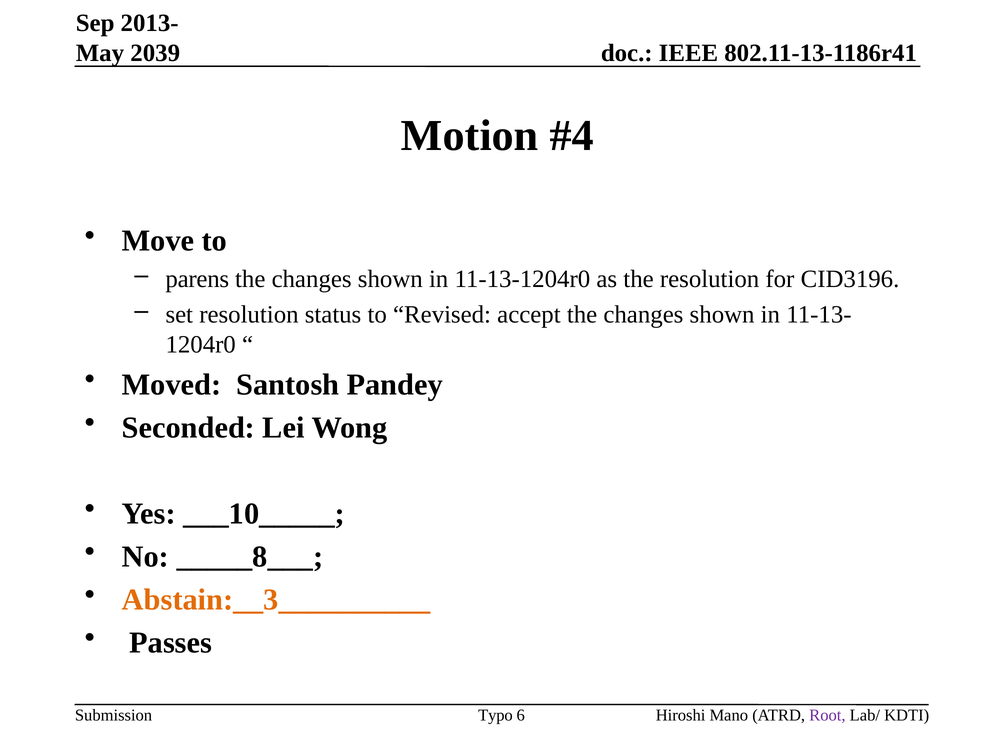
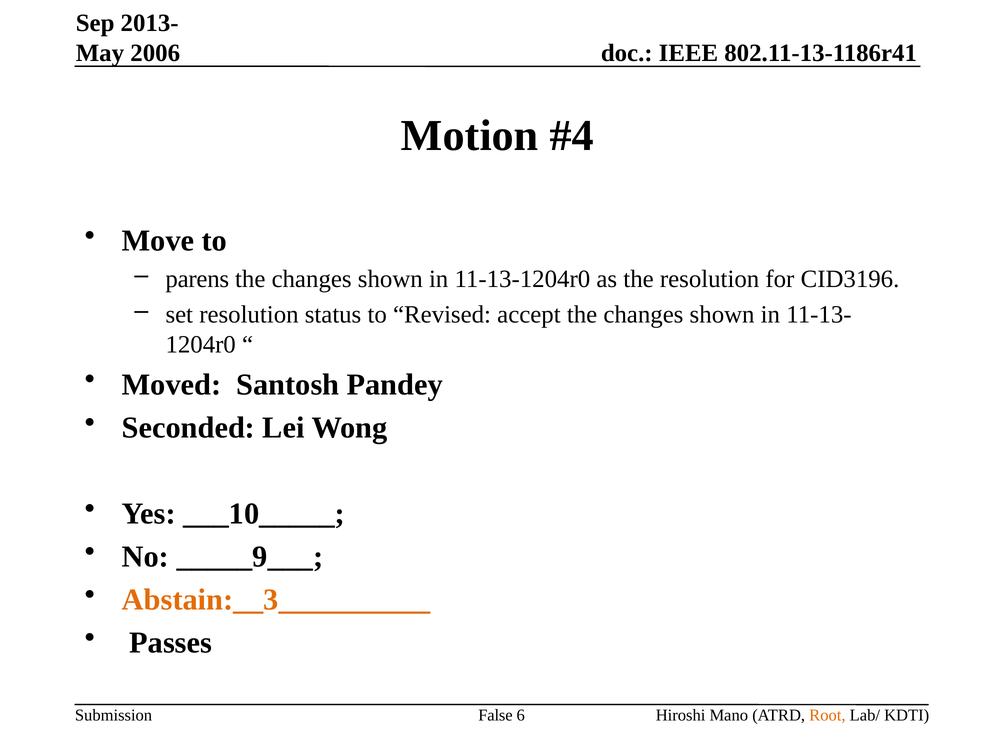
2039: 2039 -> 2006
_____8___: _____8___ -> _____9___
Typo: Typo -> False
Root colour: purple -> orange
